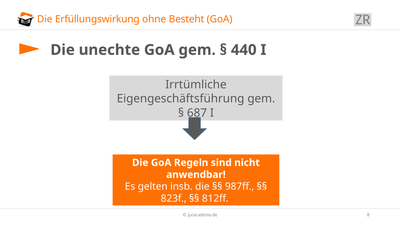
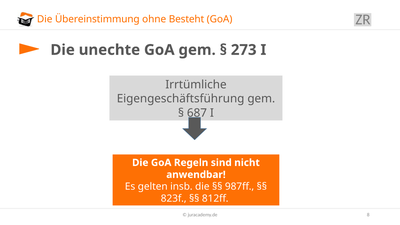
Erfüllungswirkung: Erfüllungswirkung -> Übereinstimmung
440: 440 -> 273
